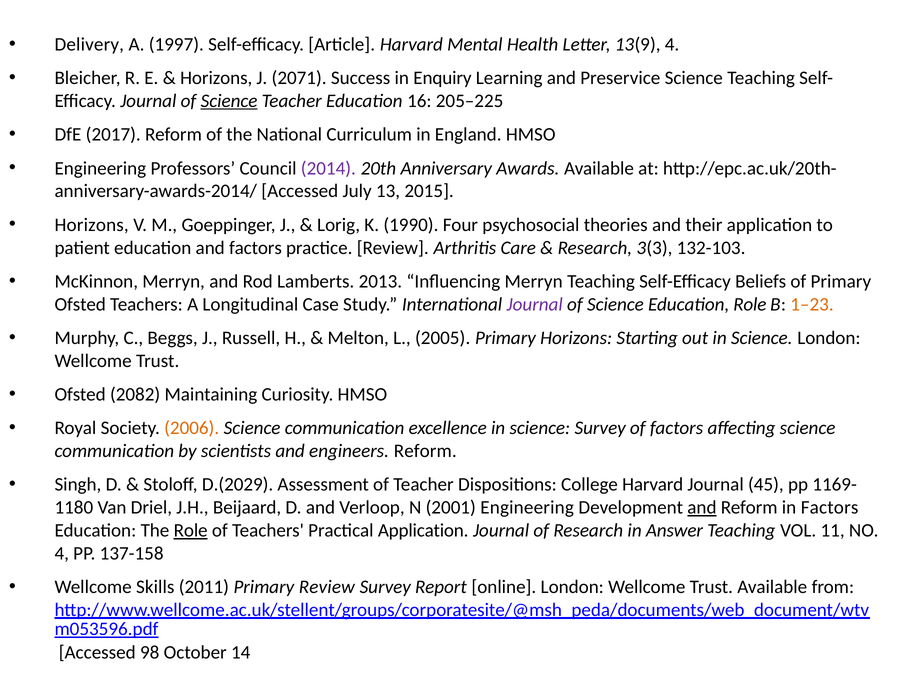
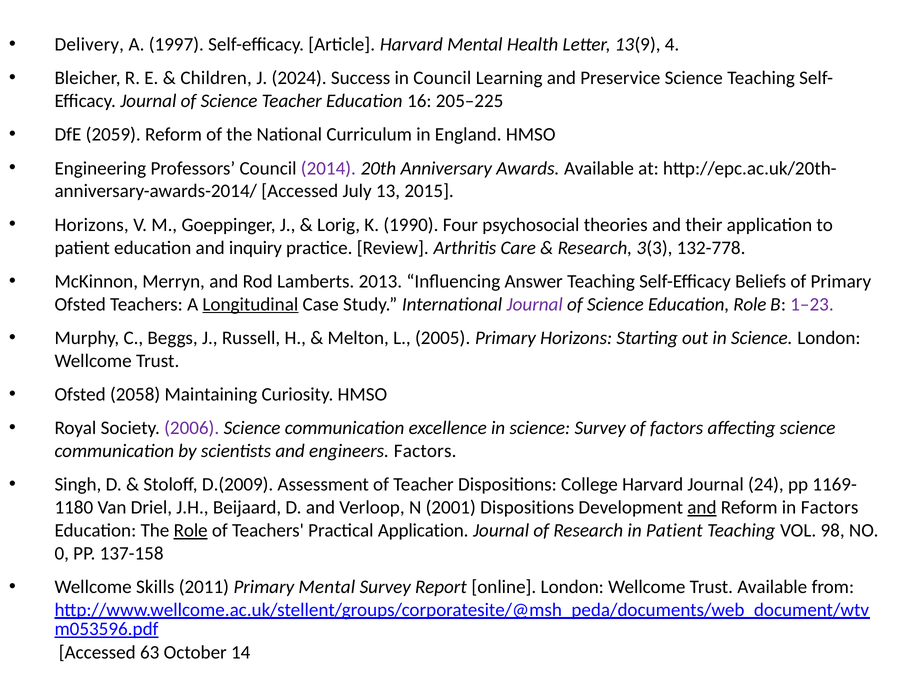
Horizons at (216, 78): Horizons -> Children
2071: 2071 -> 2024
in Enquiry: Enquiry -> Council
Science at (229, 101) underline: present -> none
2017: 2017 -> 2059
and factors: factors -> inquiry
132-103: 132-103 -> 132-778
Influencing Merryn: Merryn -> Answer
Longitudinal underline: none -> present
1–23 colour: orange -> purple
2082: 2082 -> 2058
2006 colour: orange -> purple
engineers Reform: Reform -> Factors
D.(2029: D.(2029 -> D.(2009
45: 45 -> 24
2001 Engineering: Engineering -> Dispositions
in Answer: Answer -> Patient
11: 11 -> 98
4 at (62, 553): 4 -> 0
Primary Review: Review -> Mental
98: 98 -> 63
